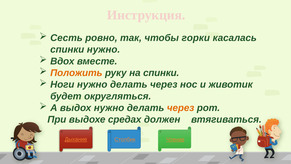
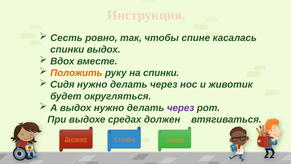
горки: горки -> спине
спинки нужно: нужно -> выдох
Ноги: Ноги -> Сидя
через at (181, 108) colour: orange -> purple
